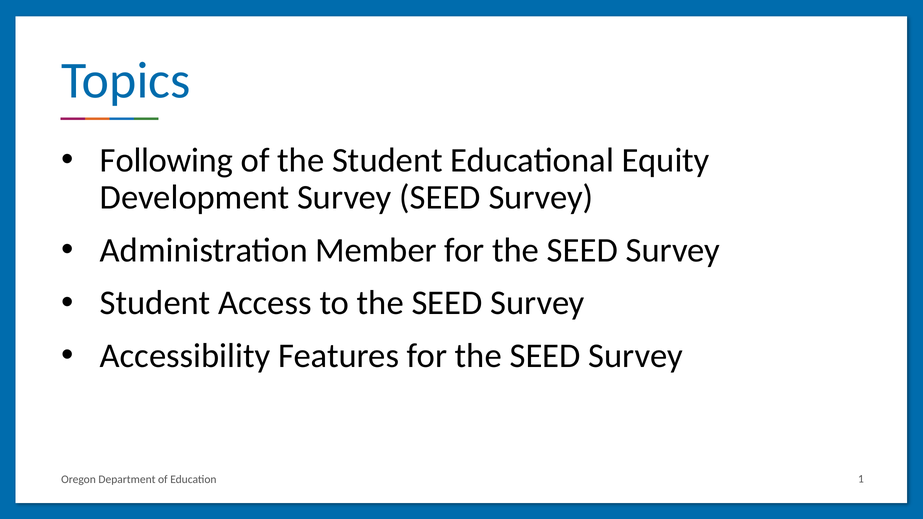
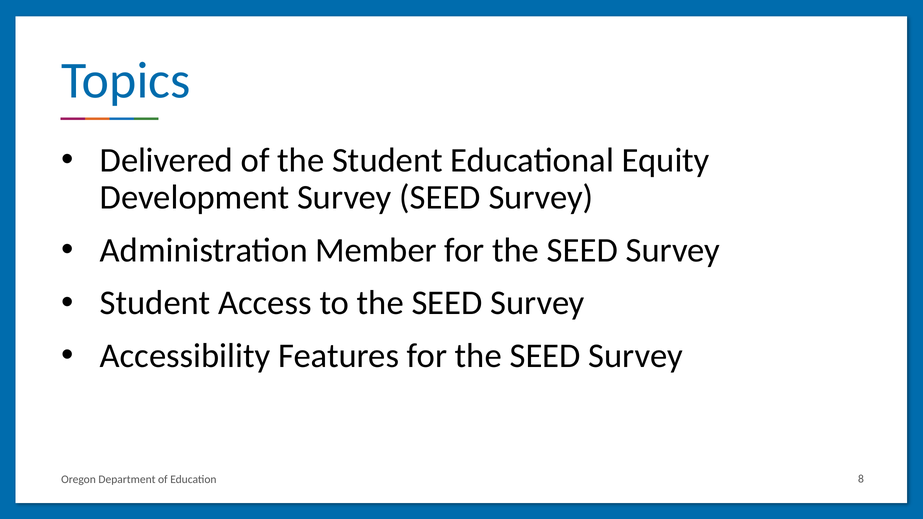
Following: Following -> Delivered
1: 1 -> 8
